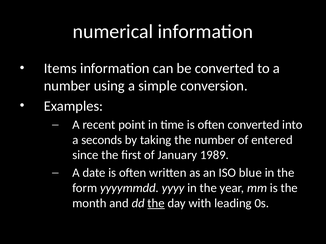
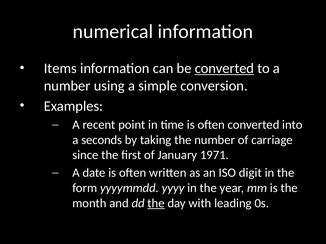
converted at (224, 69) underline: none -> present
entered: entered -> carriage
1989: 1989 -> 1971
blue: blue -> digit
